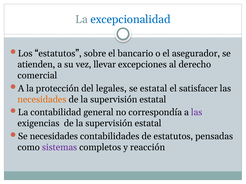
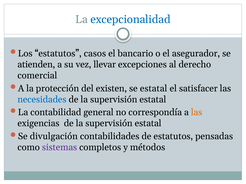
sobre: sobre -> casos
legales: legales -> existen
necesidades at (42, 100) colour: orange -> blue
las at (197, 113) colour: purple -> orange
Se necesidades: necesidades -> divulgación
reacción: reacción -> métodos
